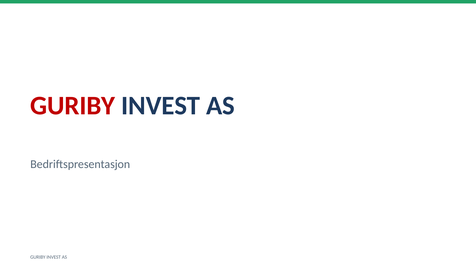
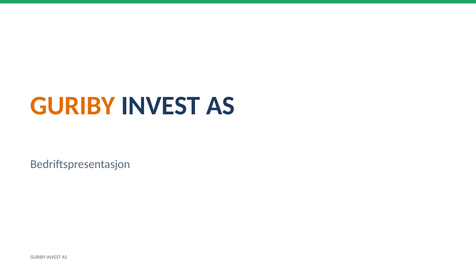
GURIBY at (73, 106) colour: red -> orange
